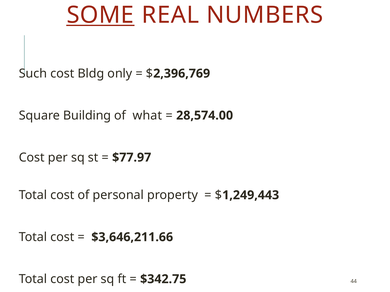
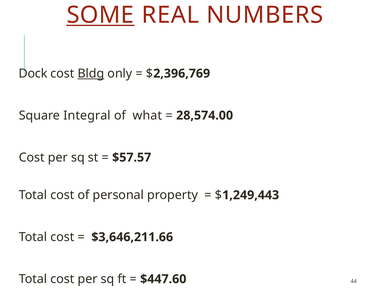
Such: Such -> Dock
Bldg underline: none -> present
Building: Building -> Integral
$77.97: $77.97 -> $57.57
$342.75: $342.75 -> $447.60
